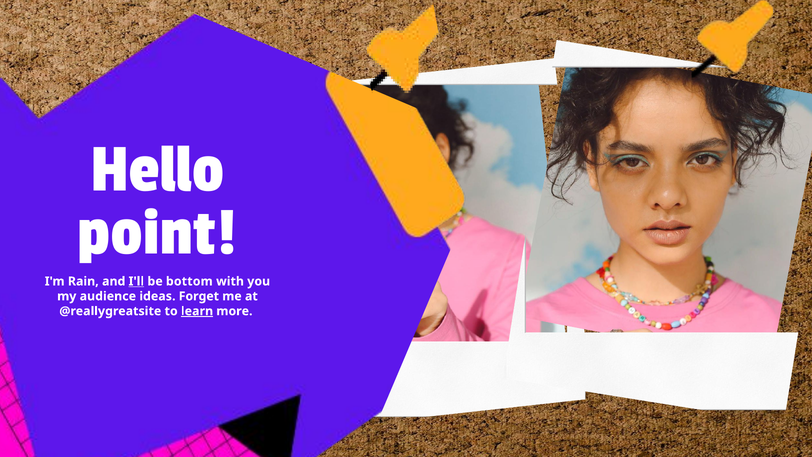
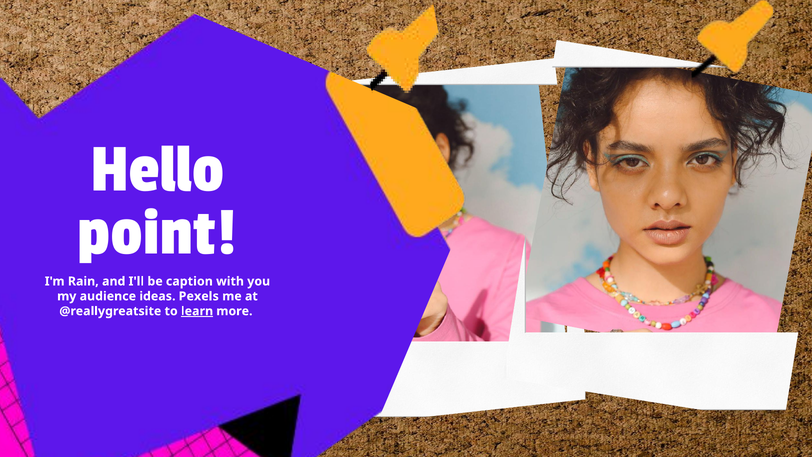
I'll underline: present -> none
bottom: bottom -> caption
Forget: Forget -> Pexels
